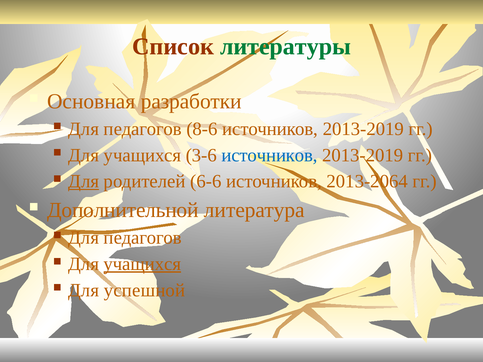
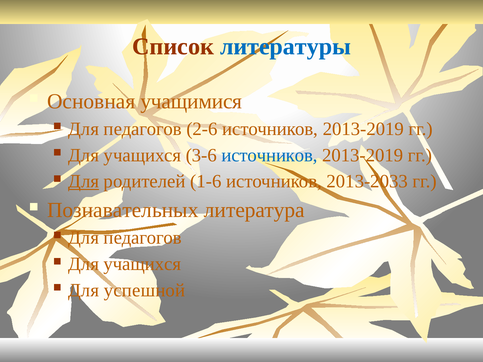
литературы colour: green -> blue
разработки: разработки -> учащимися
8-6: 8-6 -> 2-6
6-6: 6-6 -> 1-6
2013-2064: 2013-2064 -> 2013-2033
Дополнительной: Дополнительной -> Познавательных
учащихся at (142, 264) underline: present -> none
